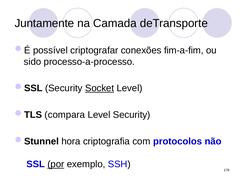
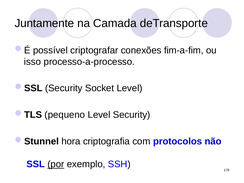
sido: sido -> isso
Socket underline: present -> none
compara: compara -> pequeno
